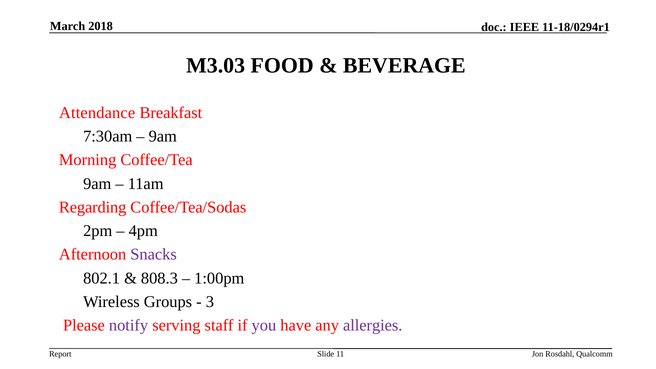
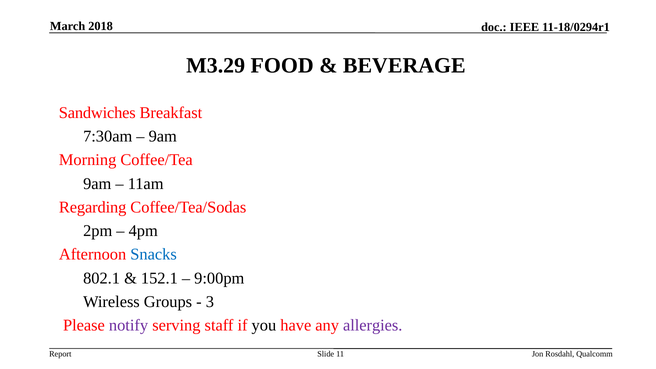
M3.03: M3.03 -> M3.29
Attendance: Attendance -> Sandwiches
Snacks colour: purple -> blue
808.3: 808.3 -> 152.1
1:00pm: 1:00pm -> 9:00pm
you colour: purple -> black
